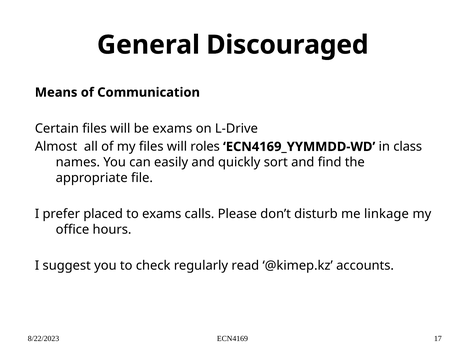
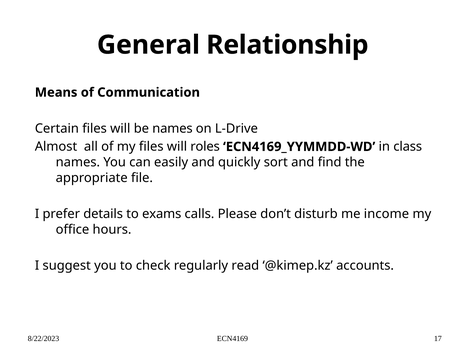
Discouraged: Discouraged -> Relationship
be exams: exams -> names
placed: placed -> details
linkage: linkage -> income
